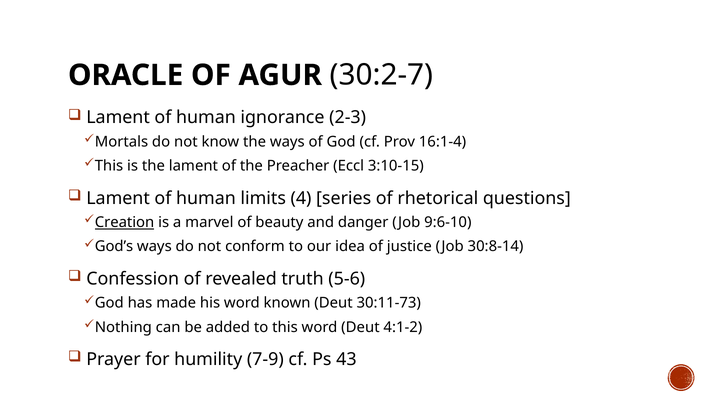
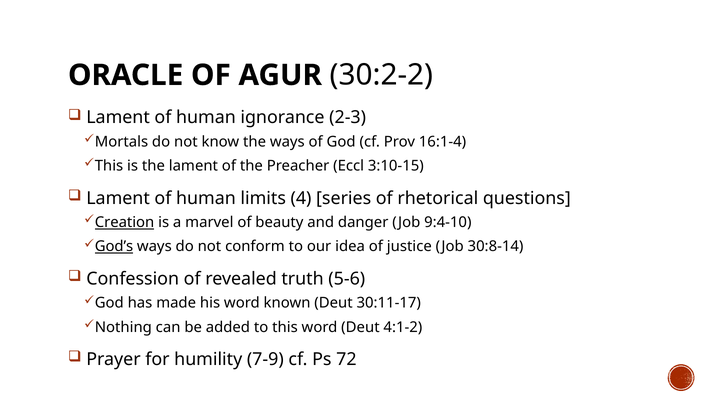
30:2-7: 30:2-7 -> 30:2-2
9:6-10: 9:6-10 -> 9:4-10
God’s underline: none -> present
30:11-73: 30:11-73 -> 30:11-17
43: 43 -> 72
